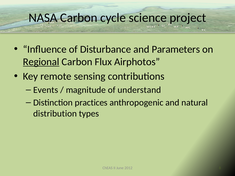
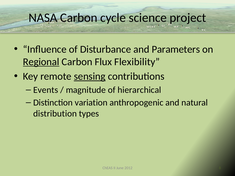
Airphotos: Airphotos -> Flexibility
sensing underline: none -> present
understand: understand -> hierarchical
practices: practices -> variation
